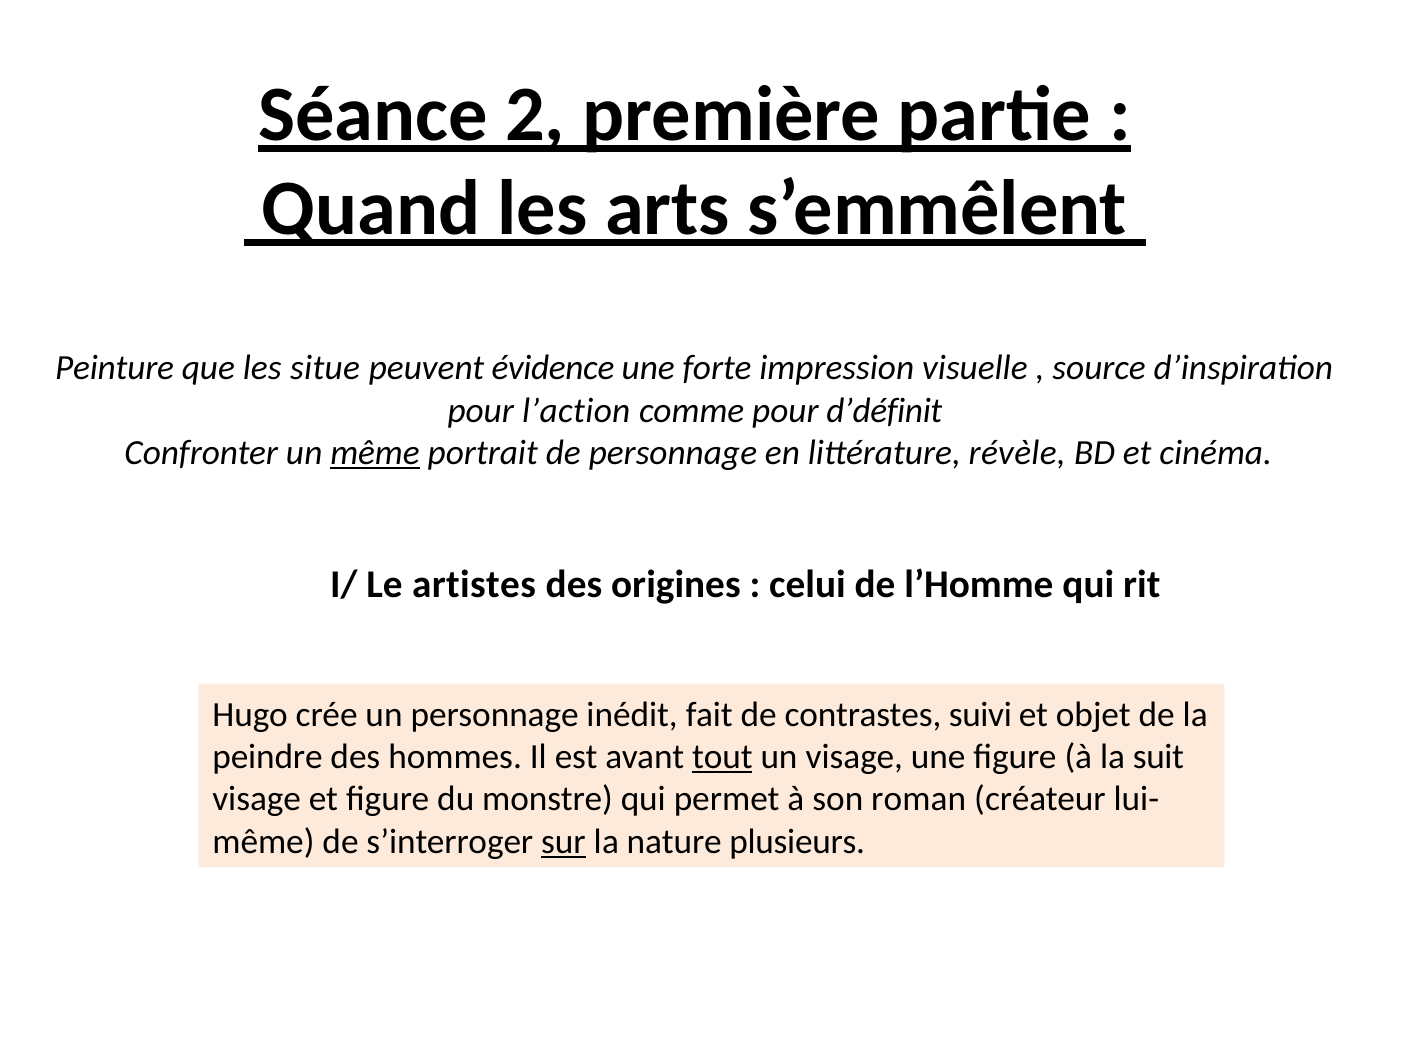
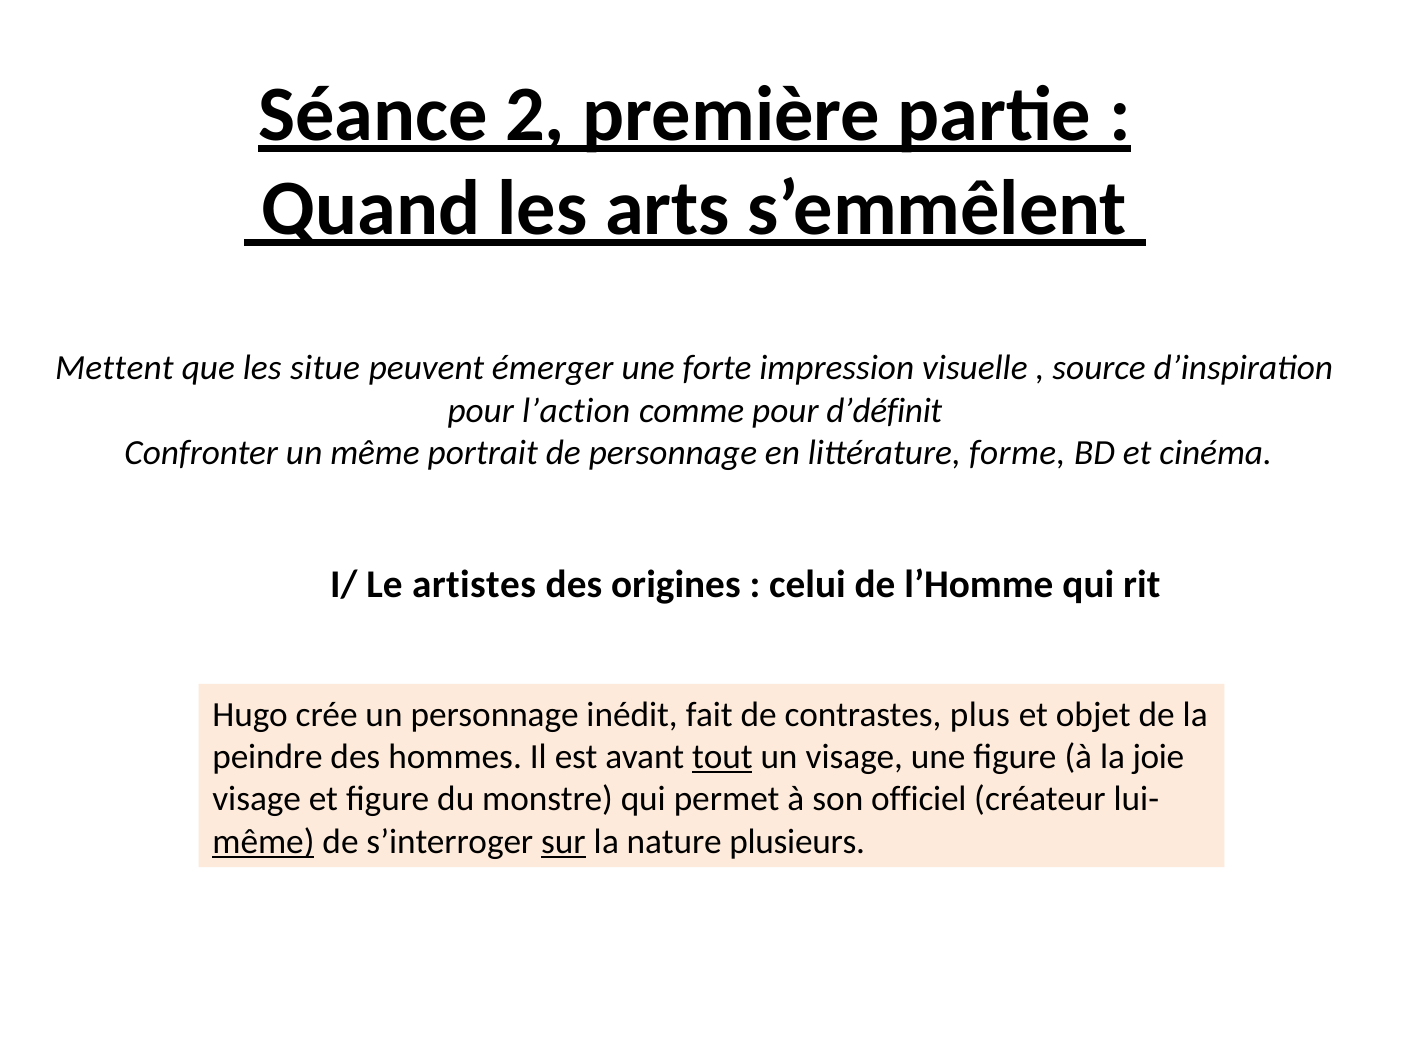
Peinture: Peinture -> Mettent
évidence: évidence -> émerger
même at (375, 453) underline: present -> none
révèle: révèle -> forme
suivi: suivi -> plus
suit: suit -> joie
roman: roman -> officiel
même at (263, 842) underline: none -> present
